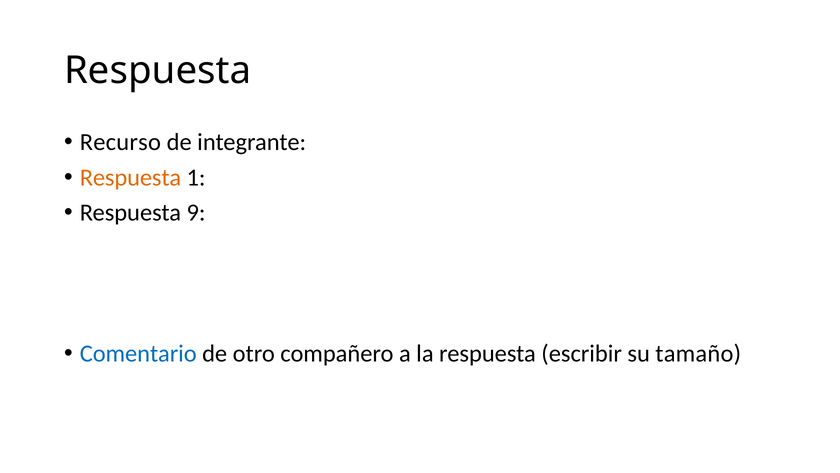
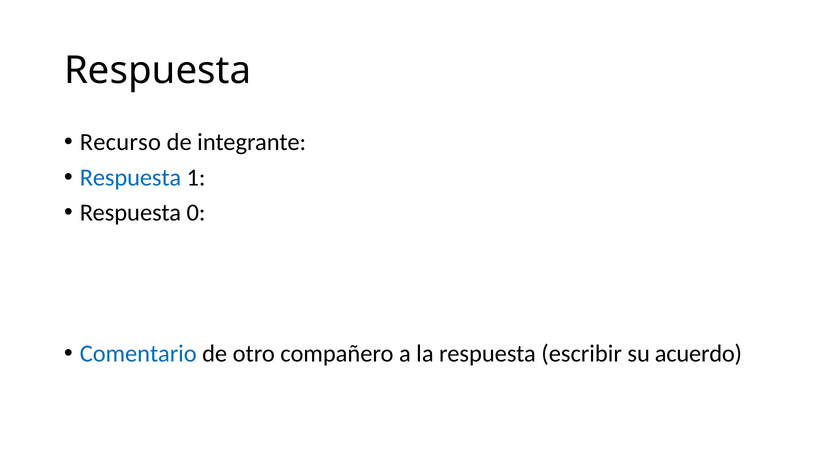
Respuesta at (130, 177) colour: orange -> blue
9: 9 -> 0
tamaño: tamaño -> acuerdo
